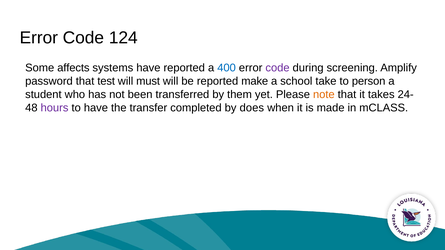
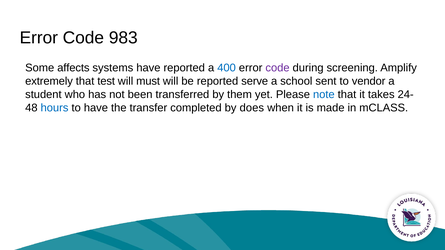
124: 124 -> 983
password: password -> extremely
make: make -> serve
take: take -> sent
person: person -> vendor
note colour: orange -> blue
hours colour: purple -> blue
